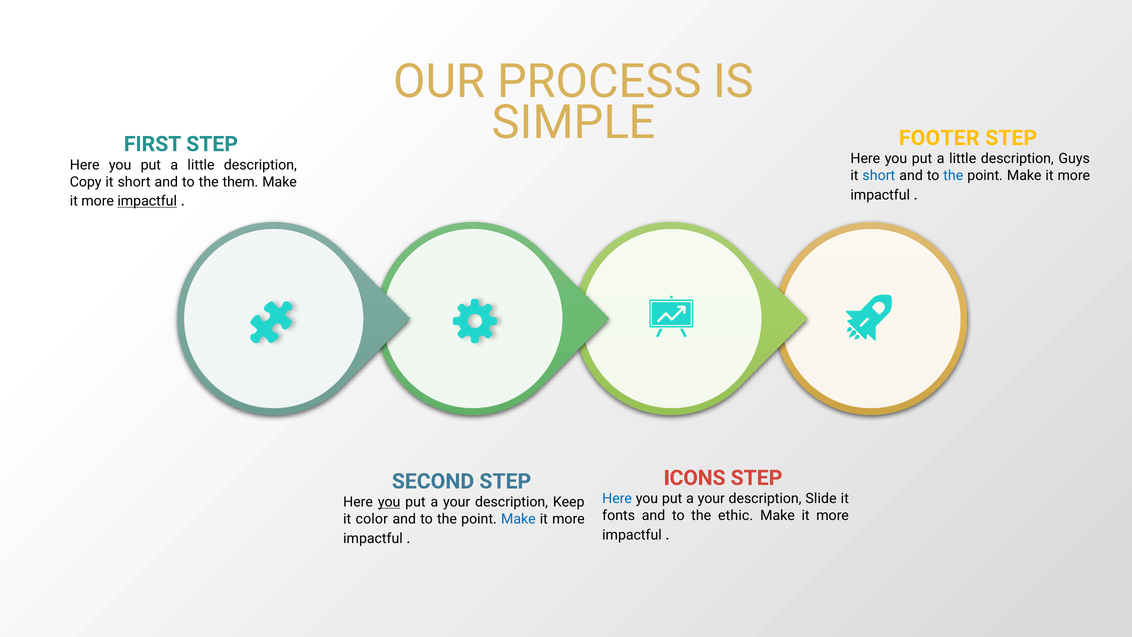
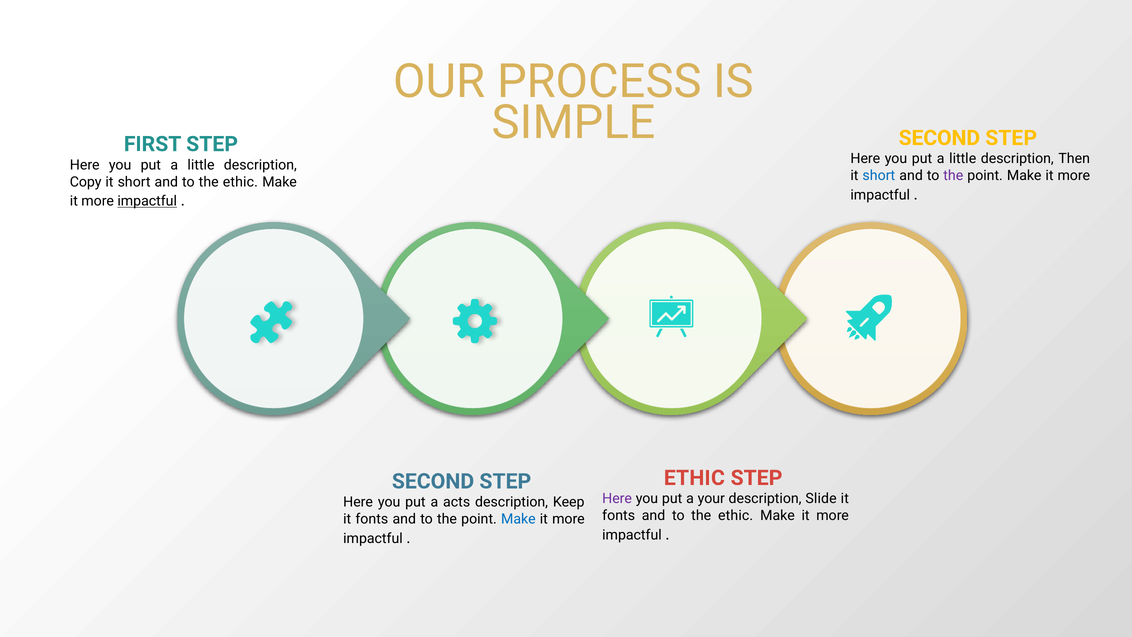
FOOTER at (939, 138): FOOTER -> SECOND
Guys: Guys -> Then
the at (953, 176) colour: blue -> purple
them at (240, 182): them -> ethic
ICONS at (695, 478): ICONS -> ETHIC
Here at (617, 498) colour: blue -> purple
you at (389, 502) underline: present -> none
your at (457, 502): your -> acts
color at (372, 519): color -> fonts
